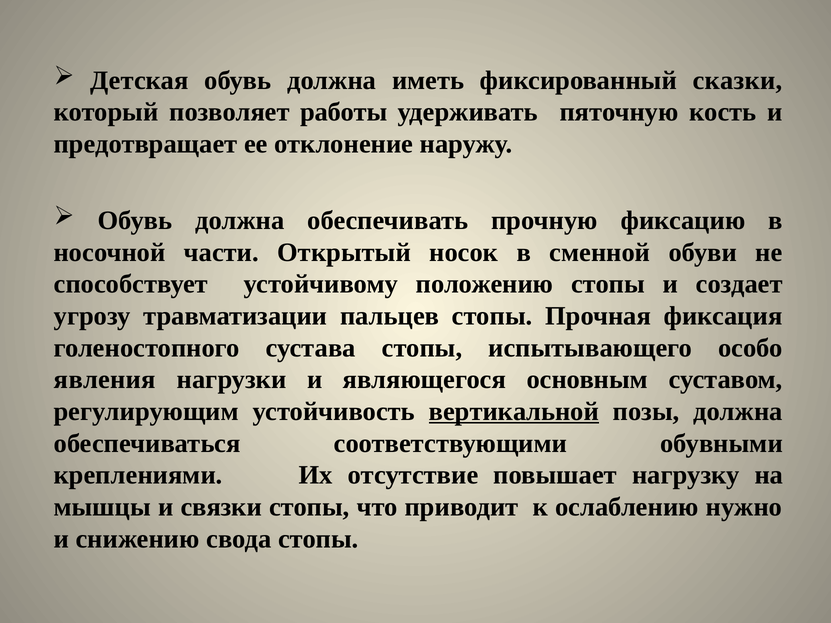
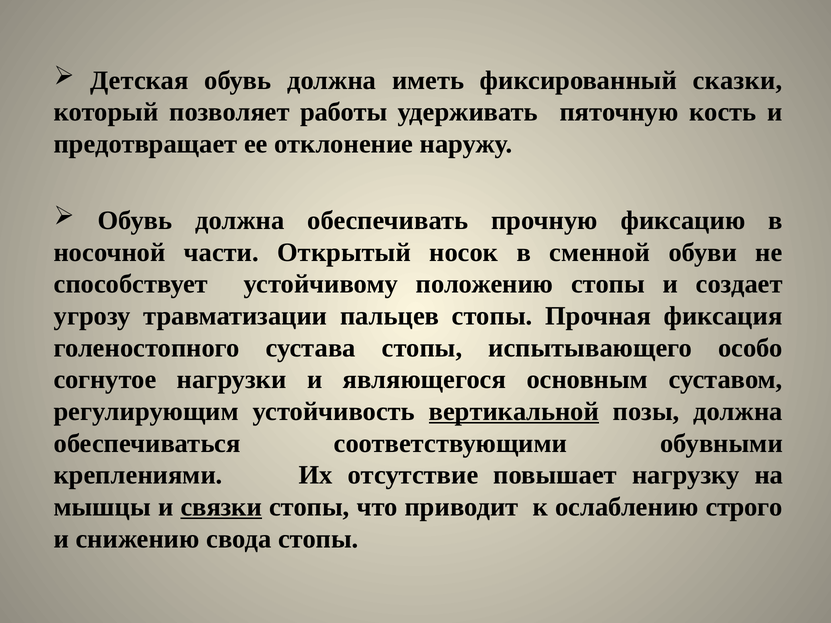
явления: явления -> согнутое
связки underline: none -> present
нужно: нужно -> строго
